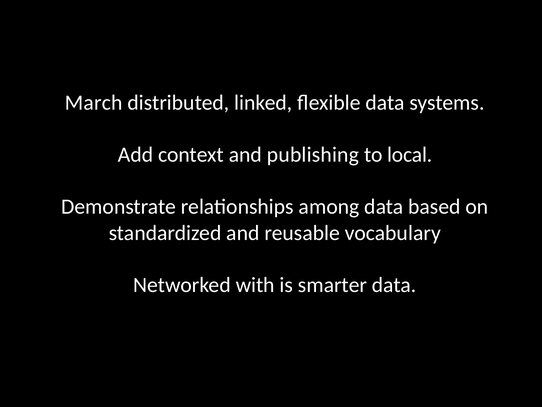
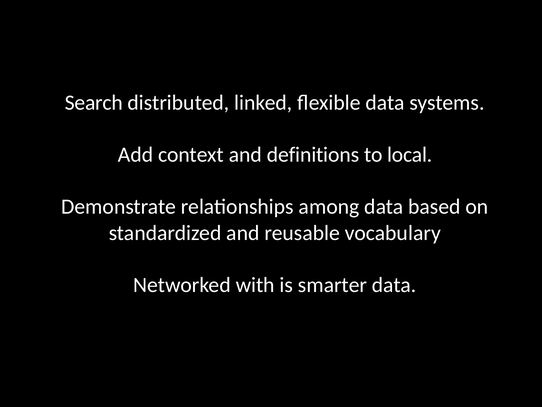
March: March -> Search
publishing: publishing -> definitions
